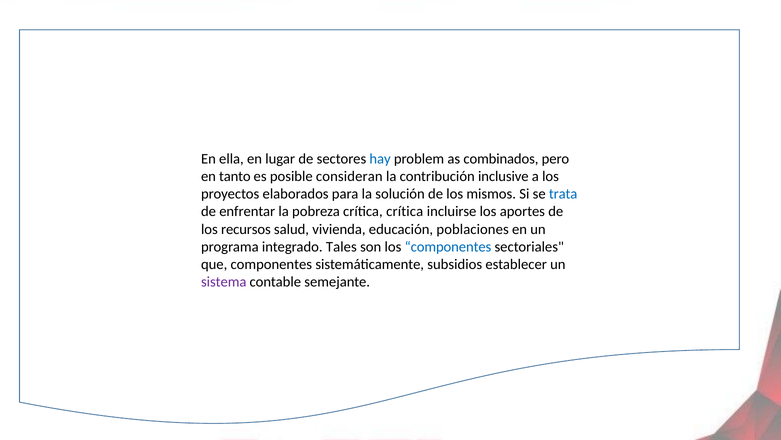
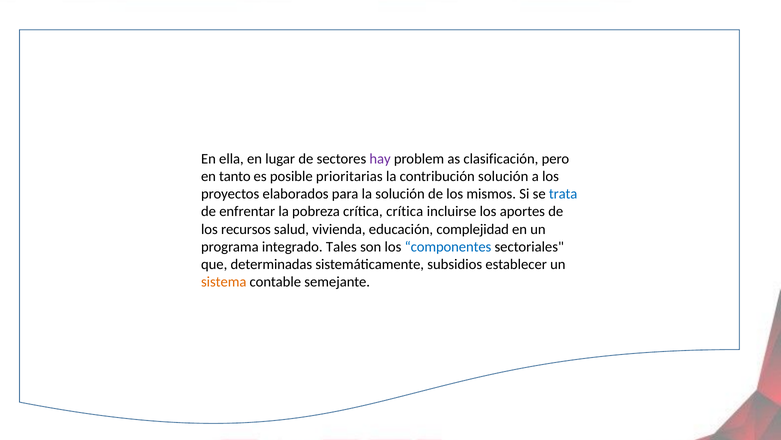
hay colour: blue -> purple
combinados: combinados -> clasificación
consideran: consideran -> prioritarias
contribución inclusive: inclusive -> solución
poblaciones: poblaciones -> complejidad
que componentes: componentes -> determinadas
sistema colour: purple -> orange
